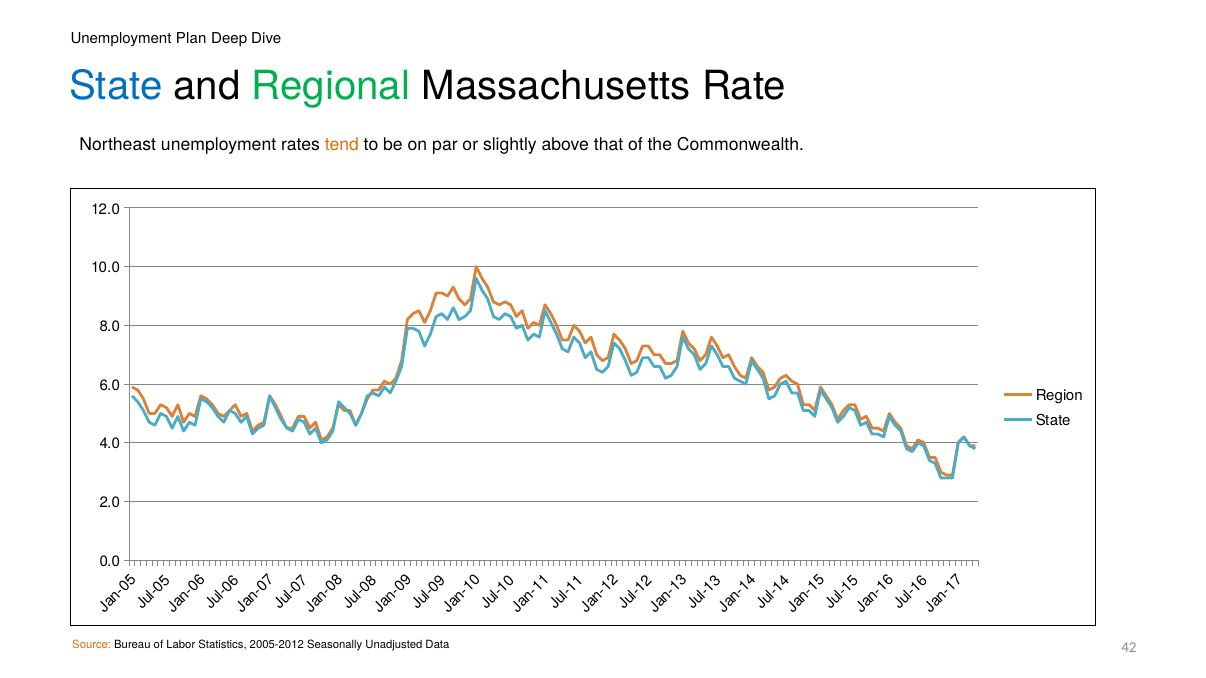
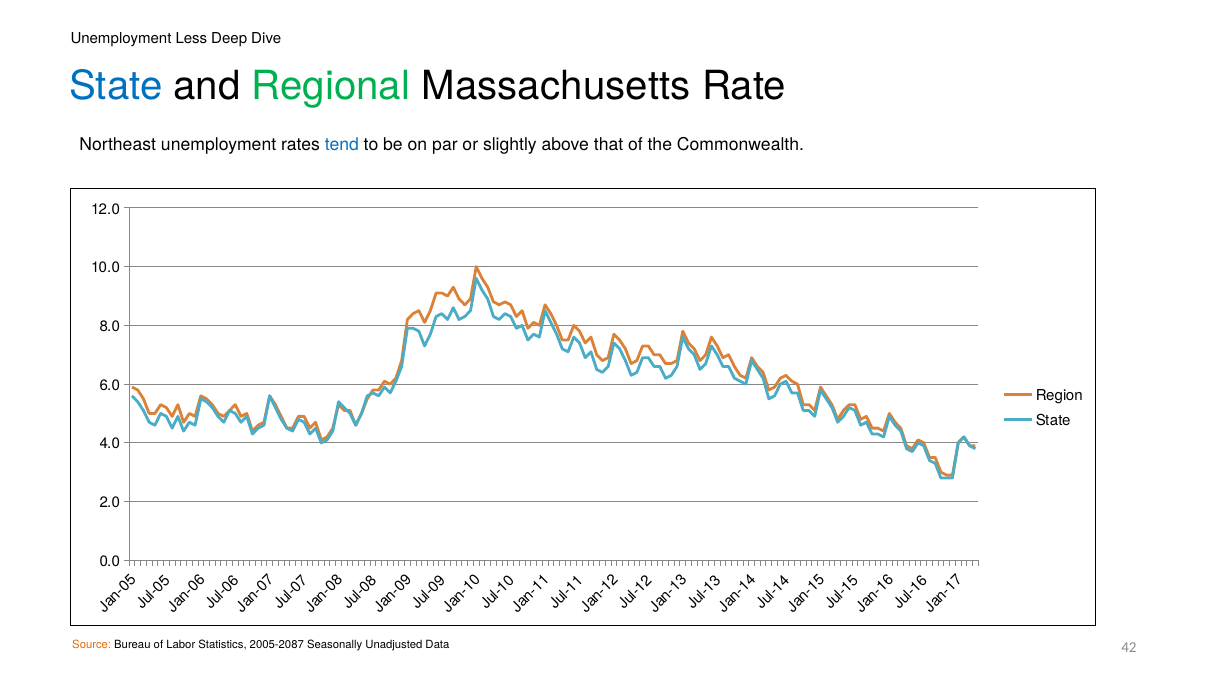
Plan: Plan -> Less
tend colour: orange -> blue
2005-2012: 2005-2012 -> 2005-2087
